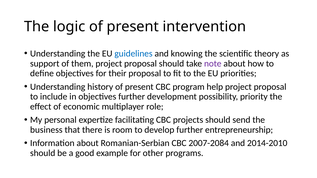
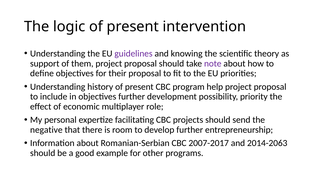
guidelines colour: blue -> purple
business: business -> negative
2007-2084: 2007-2084 -> 2007-2017
2014-2010: 2014-2010 -> 2014-2063
